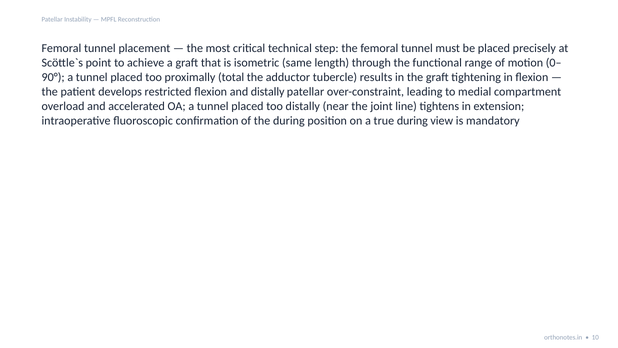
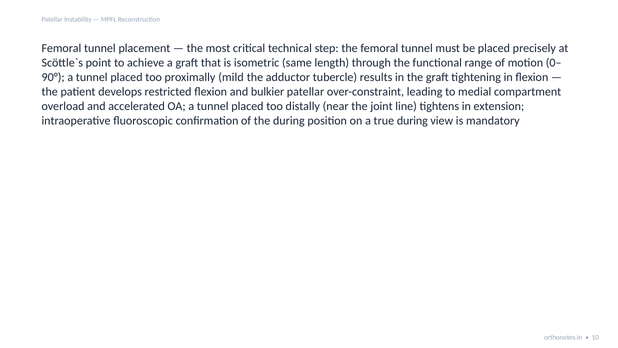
total: total -> mild
and distally: distally -> bulkier
